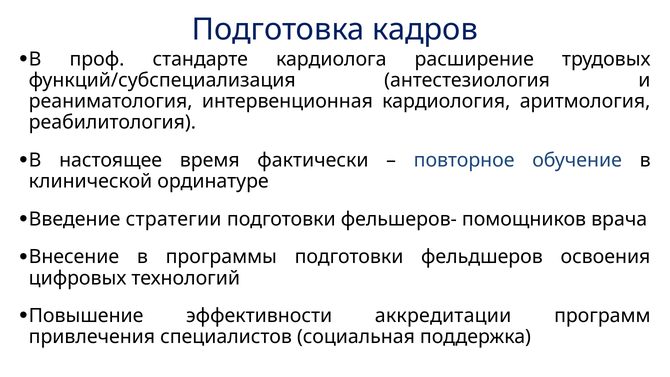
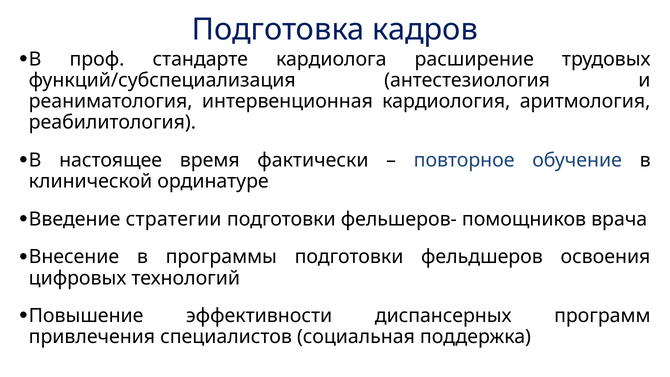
аккредитации: аккредитации -> диспансерных
